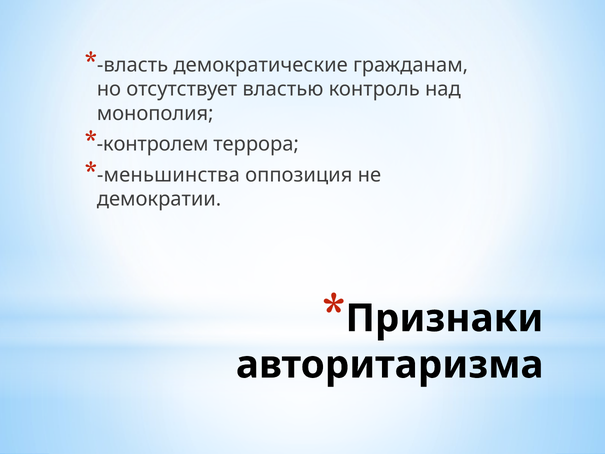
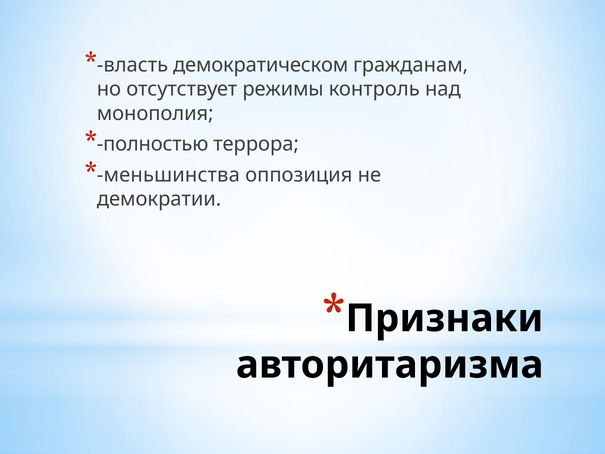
демократические: демократические -> демократическом
властью: властью -> режимы
контролем: контролем -> полностью
